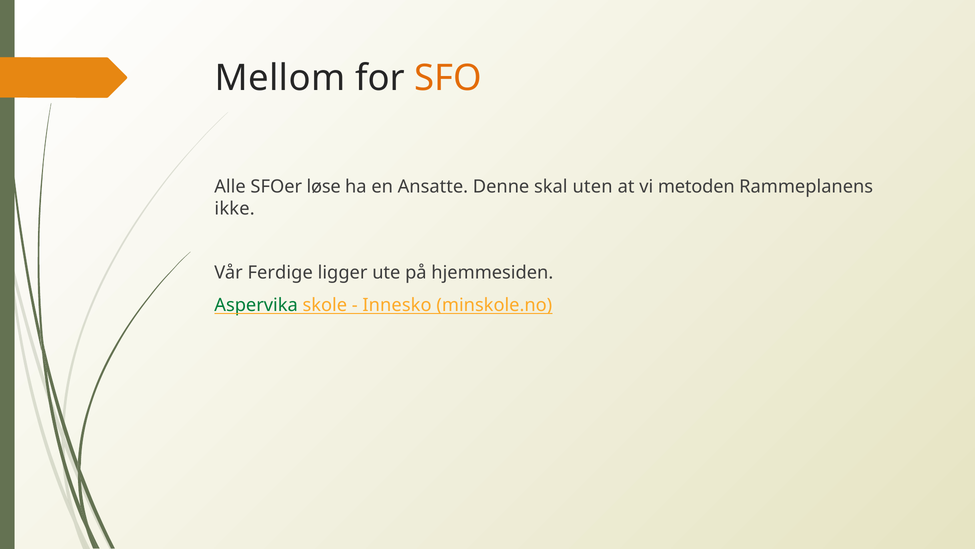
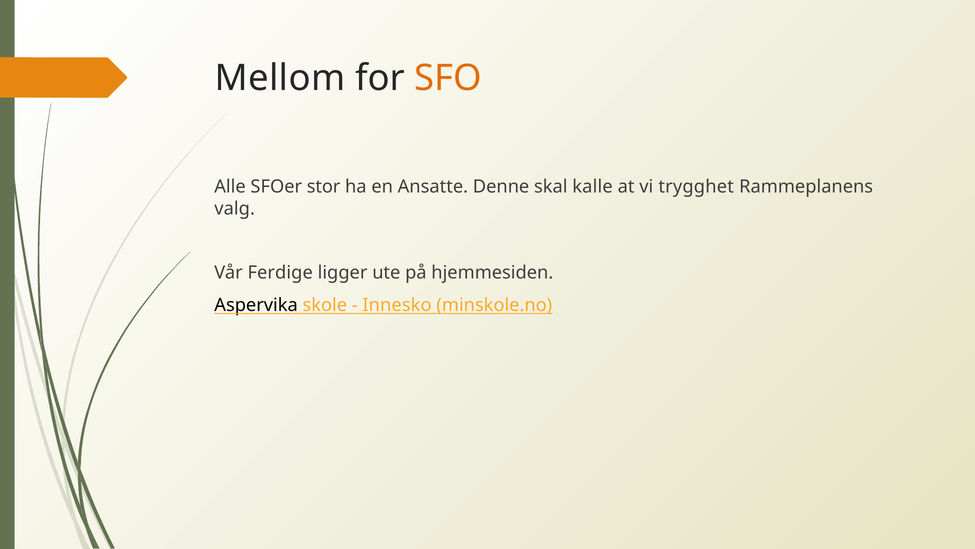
løse: løse -> stor
uten: uten -> kalle
metoden: metoden -> trygghet
ikke: ikke -> valg
Aspervika colour: green -> black
